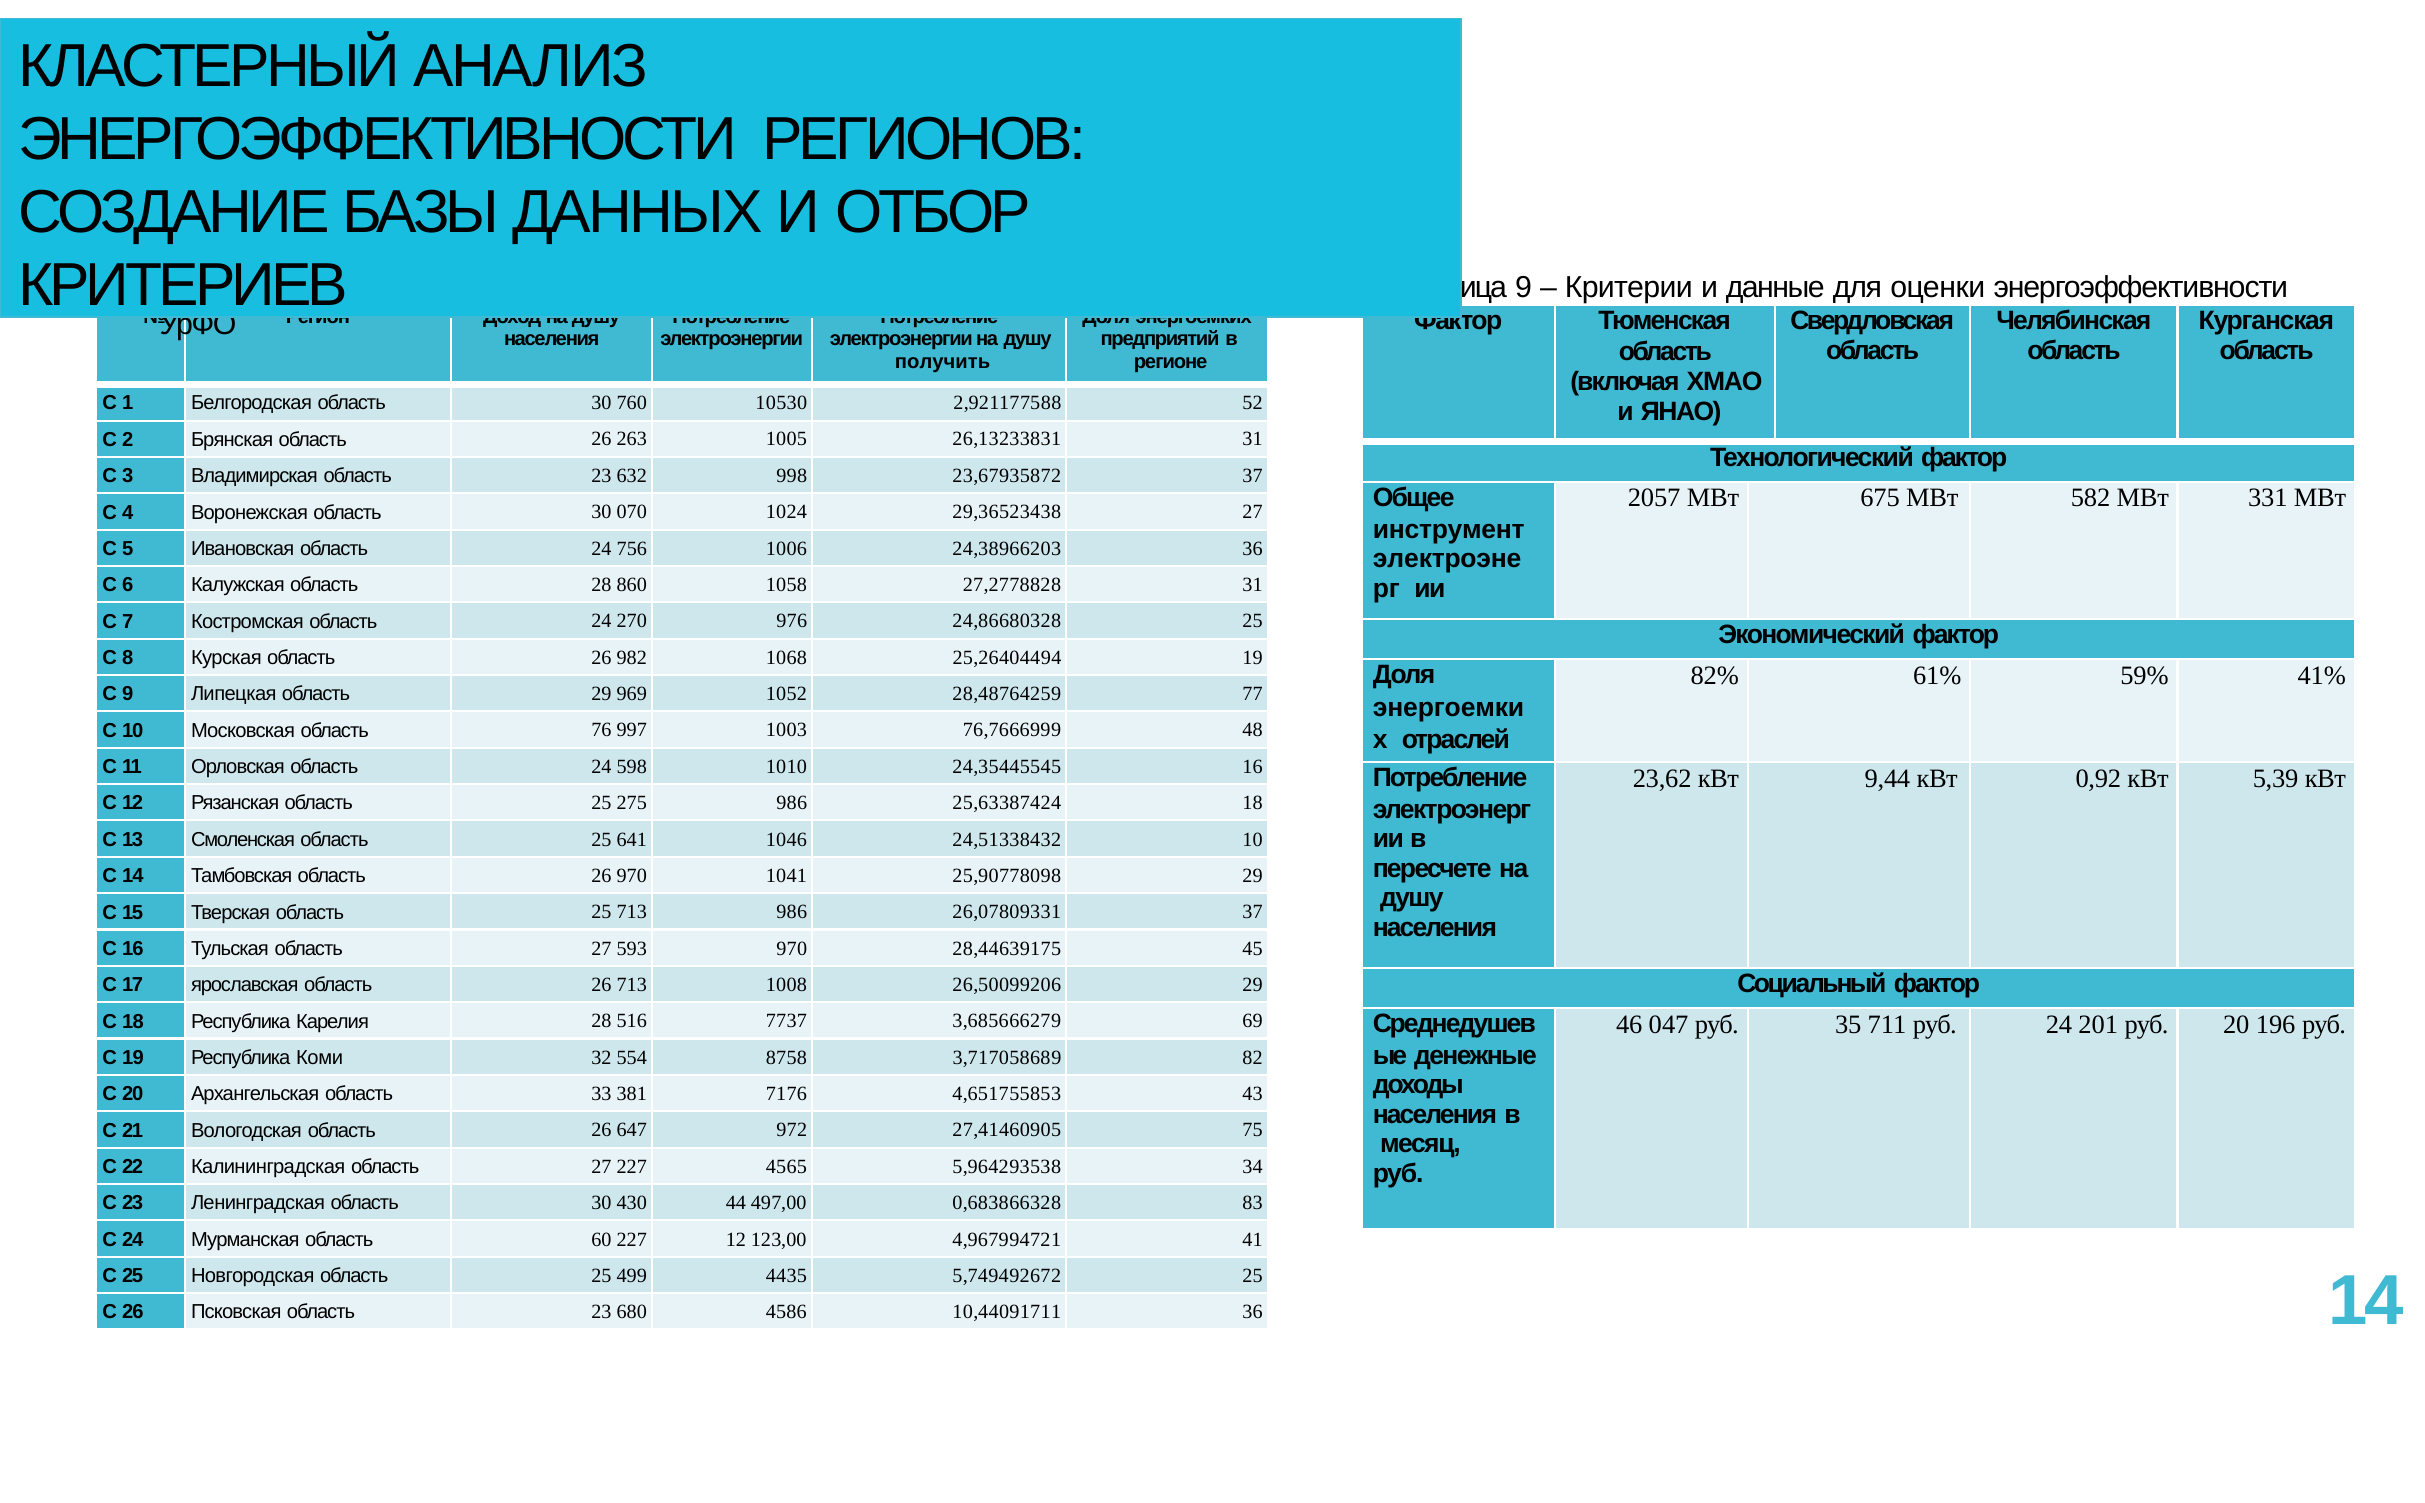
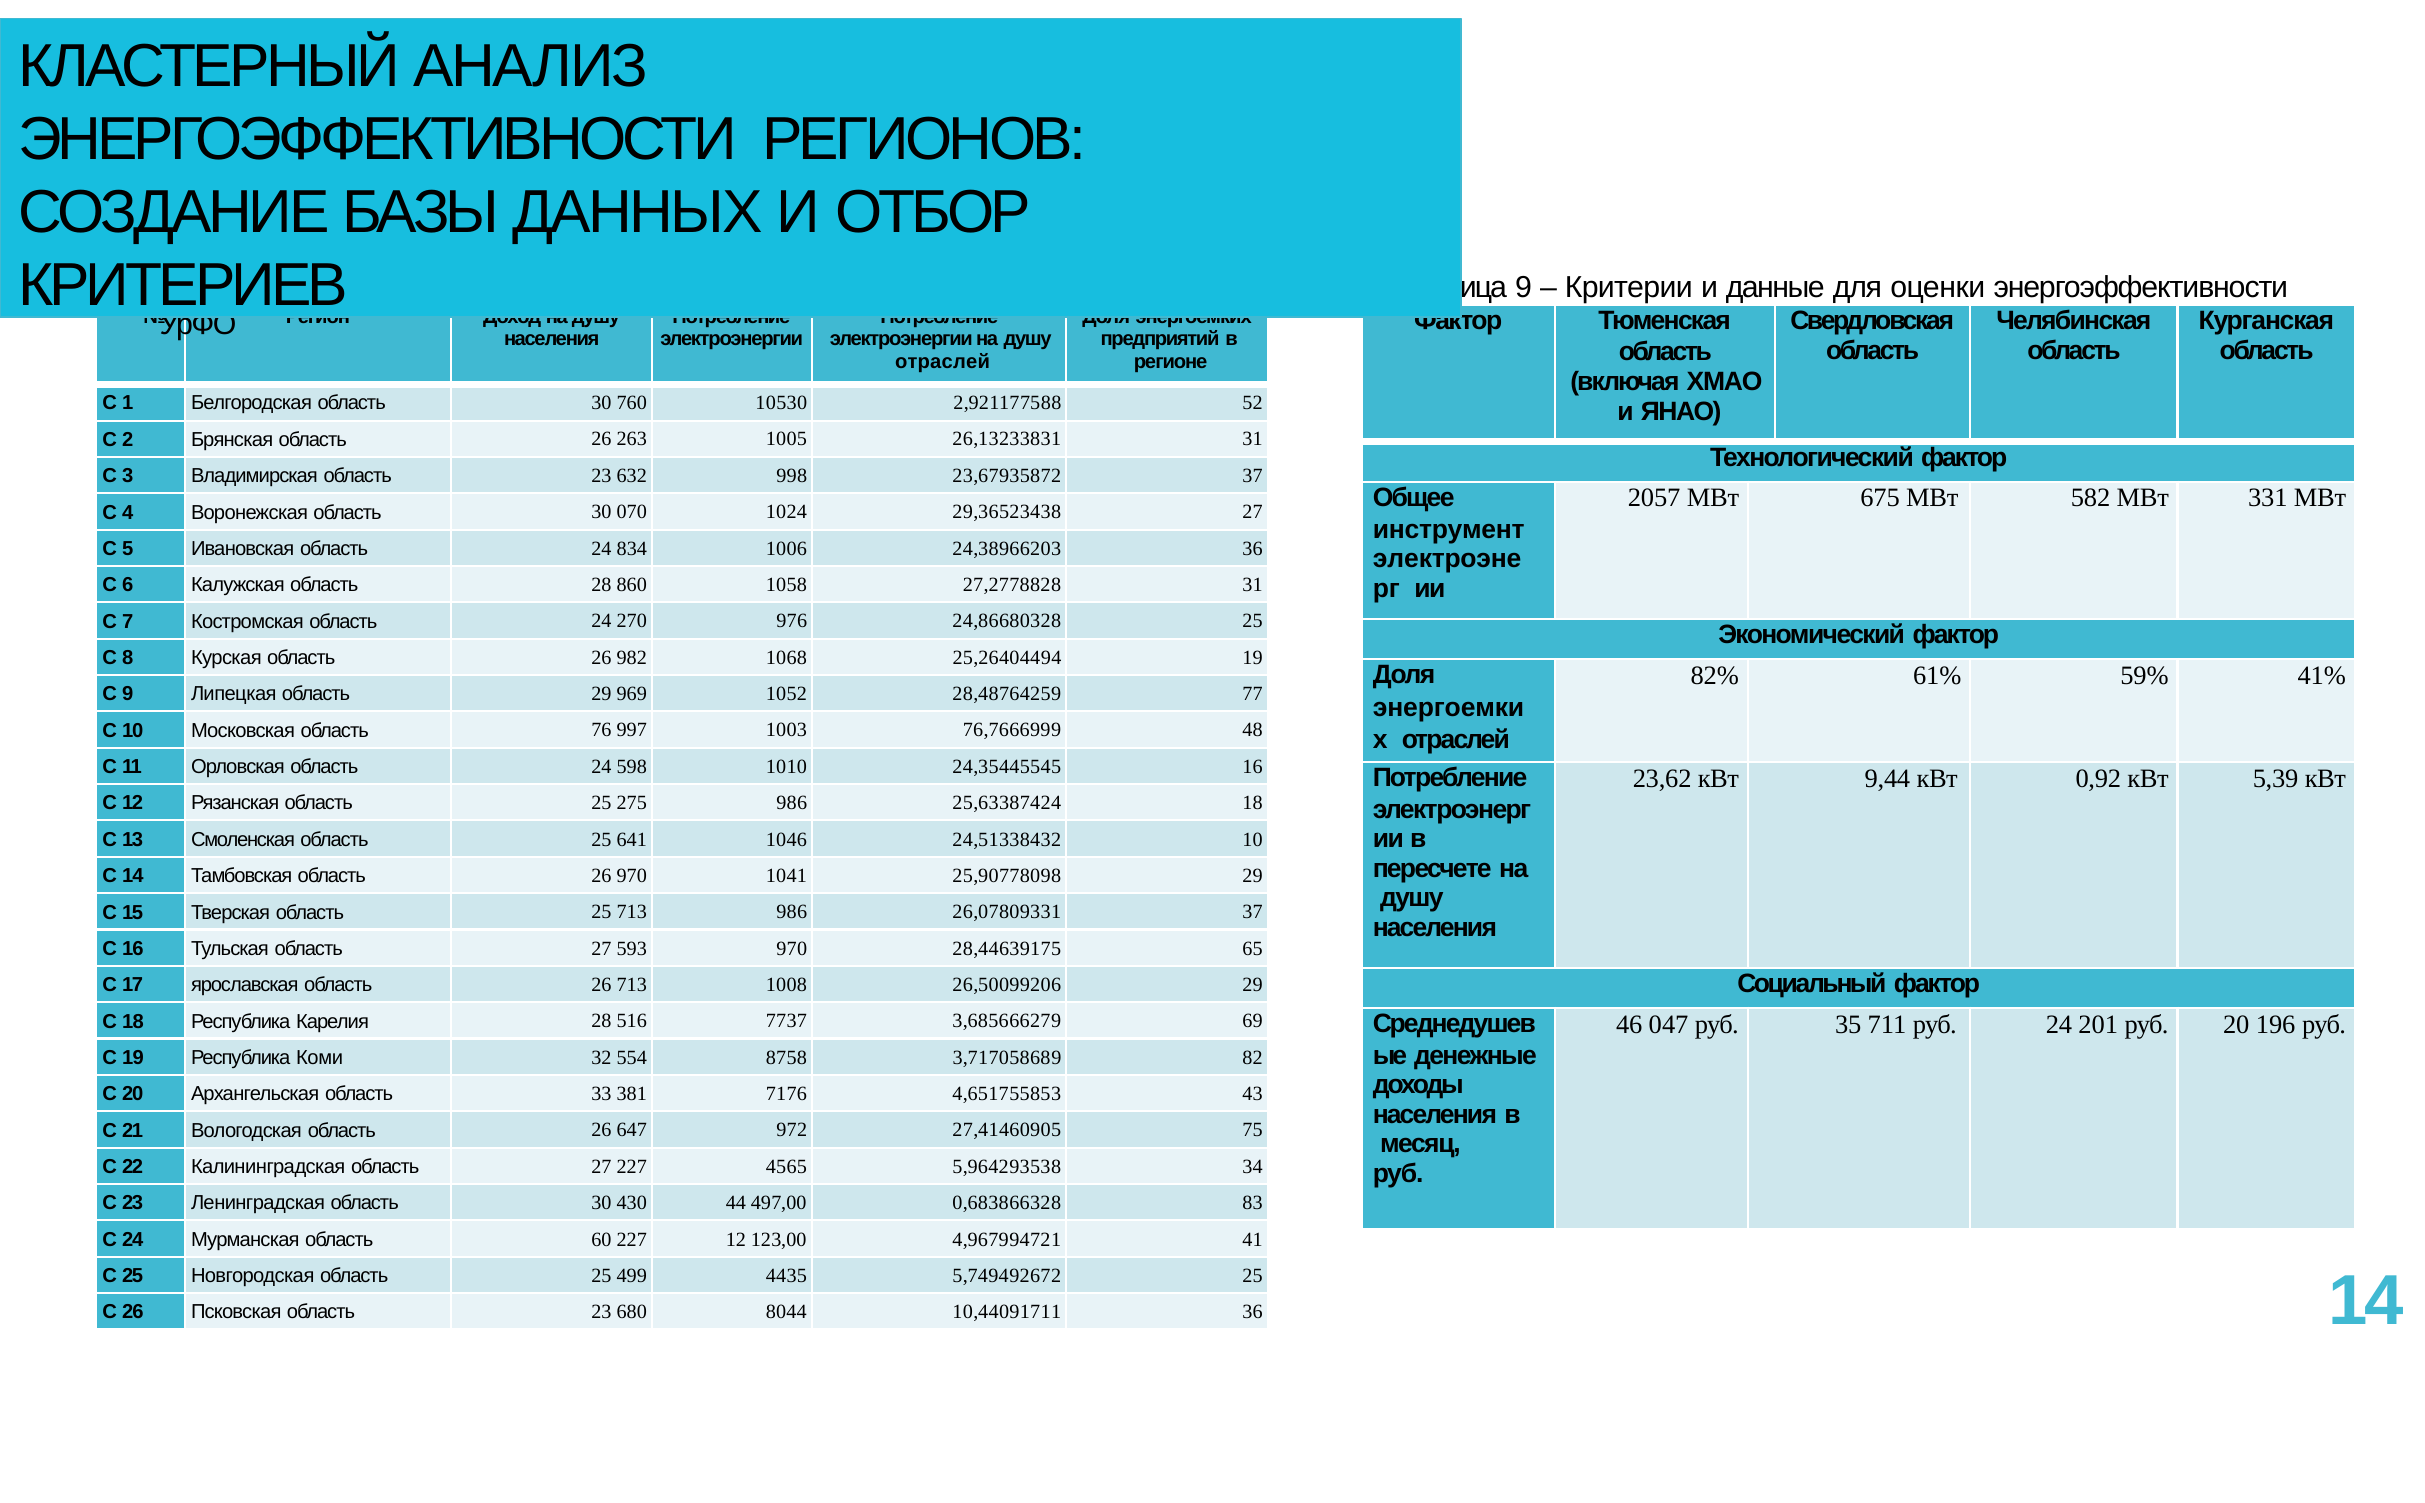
получить at (943, 362): получить -> отраслей
756: 756 -> 834
45: 45 -> 65
4586: 4586 -> 8044
